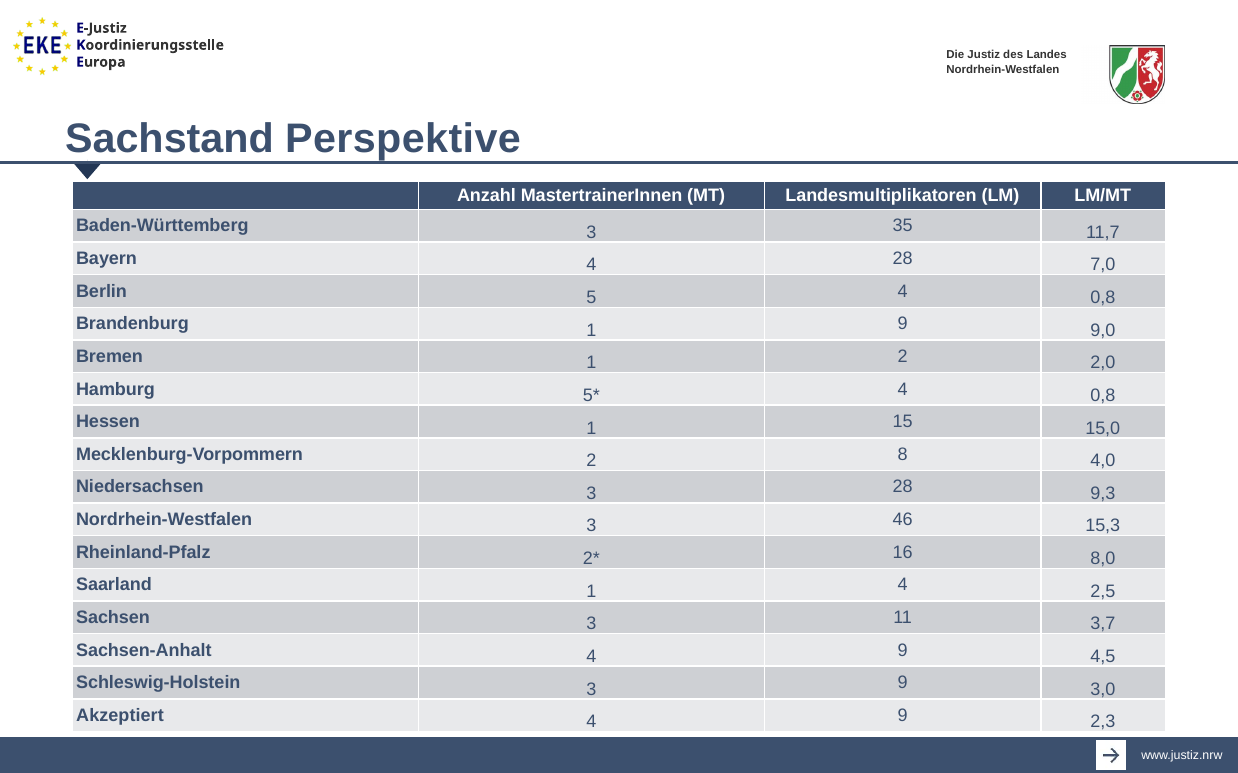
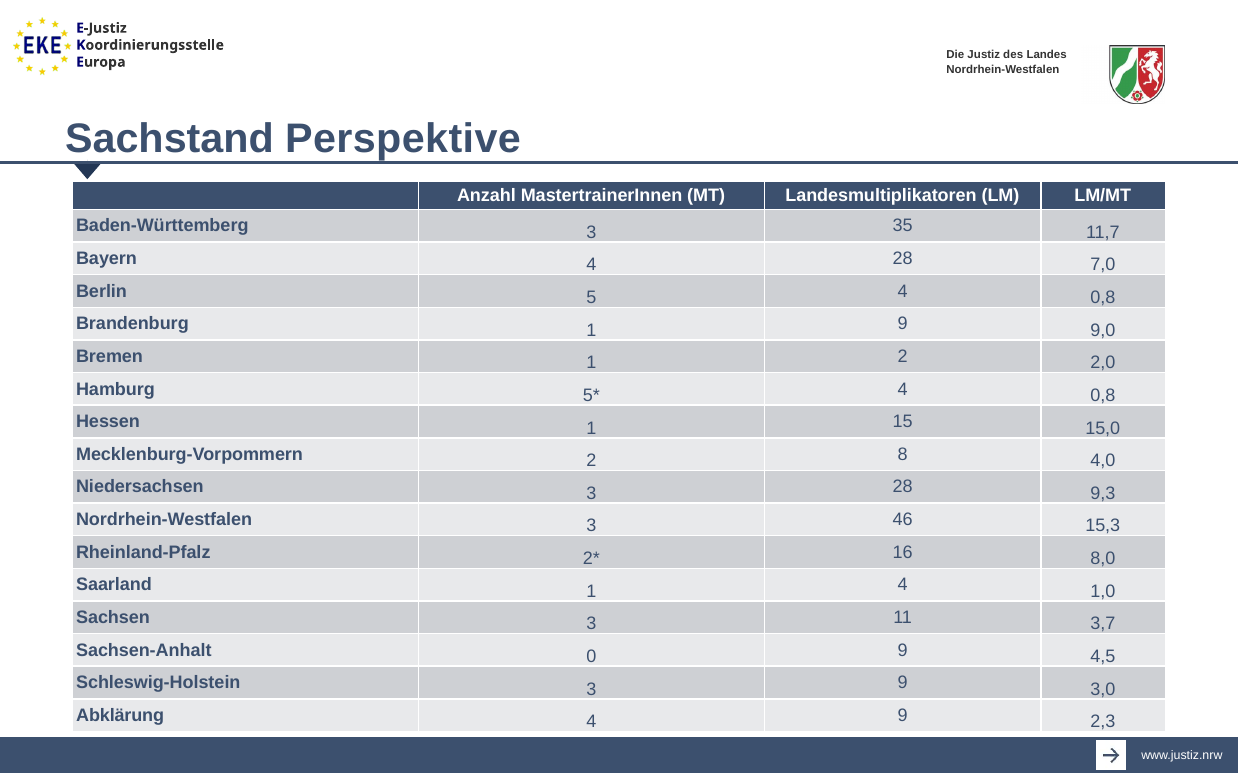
2,5: 2,5 -> 1,0
Sachsen-Anhalt 4: 4 -> 0
Akzeptiert: Akzeptiert -> Abklärung
